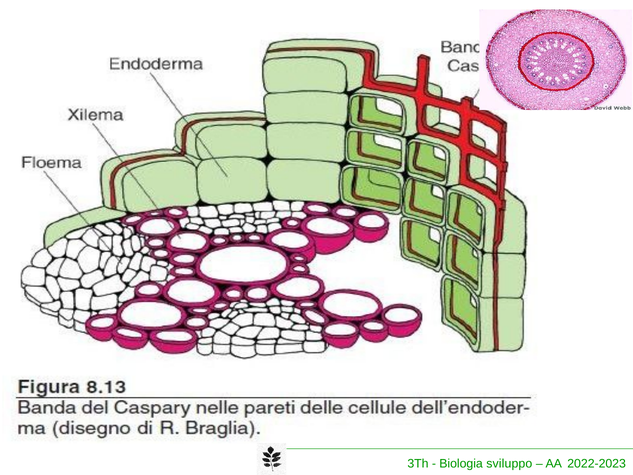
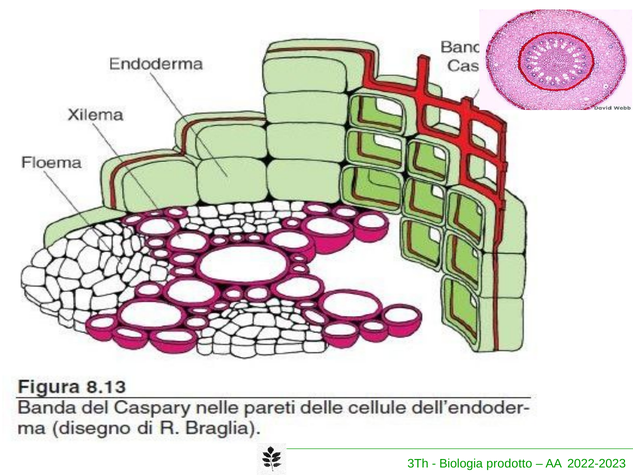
sviluppo: sviluppo -> prodotto
